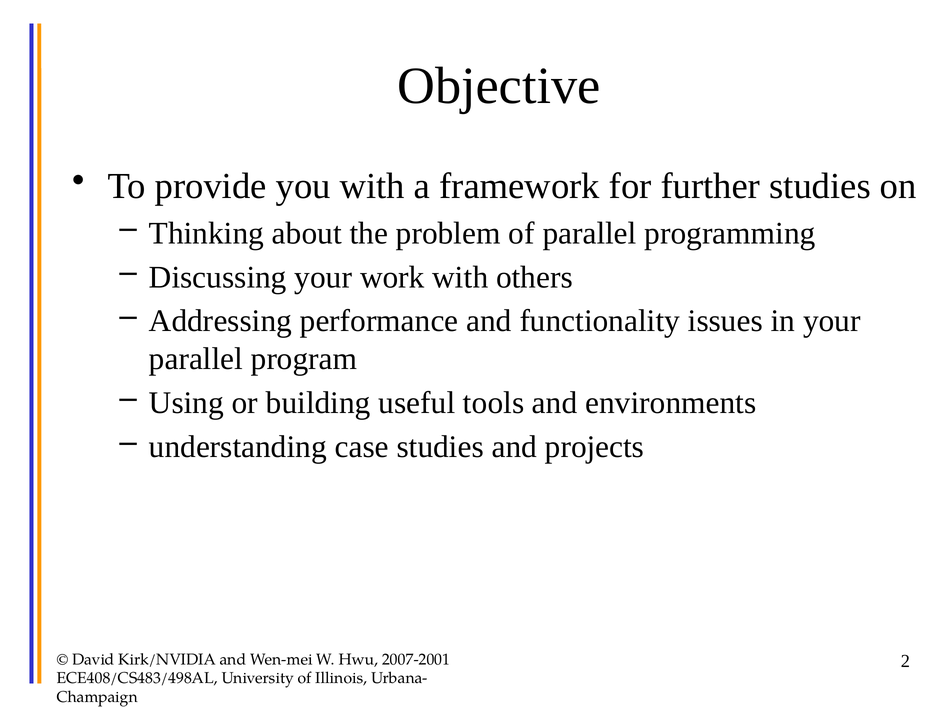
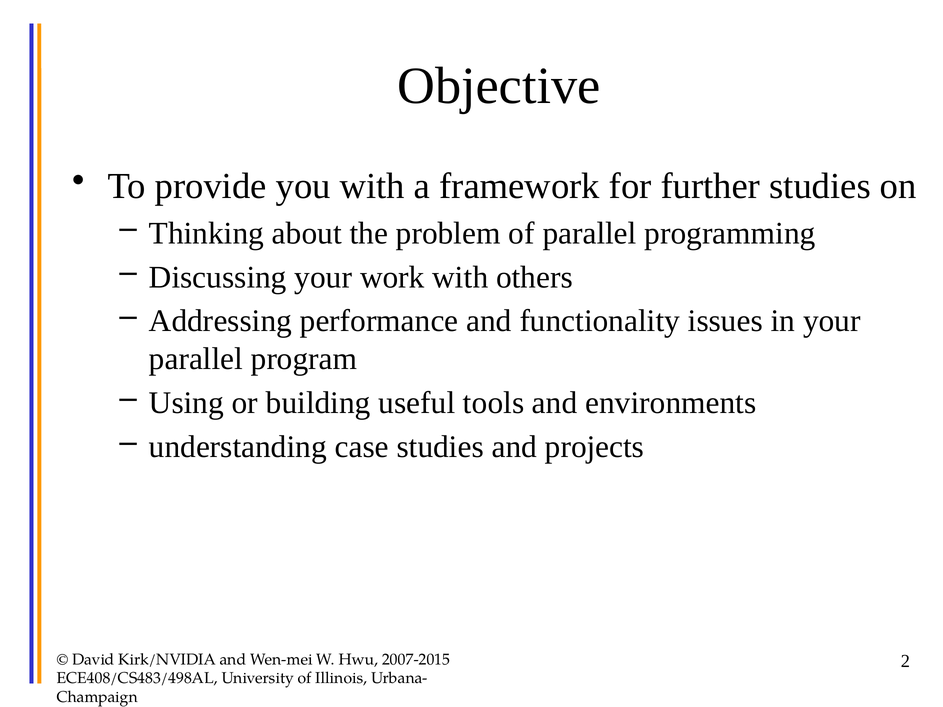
2007-2001: 2007-2001 -> 2007-2015
